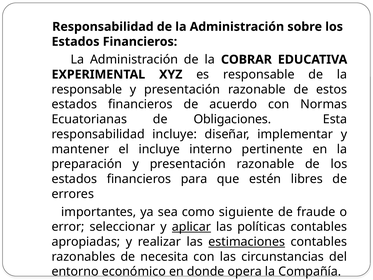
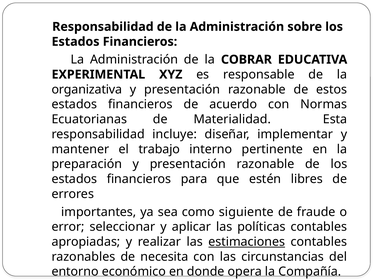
responsable at (87, 89): responsable -> organizativa
Obligaciones: Obligaciones -> Materialidad
el incluye: incluye -> trabajo
aplicar underline: present -> none
